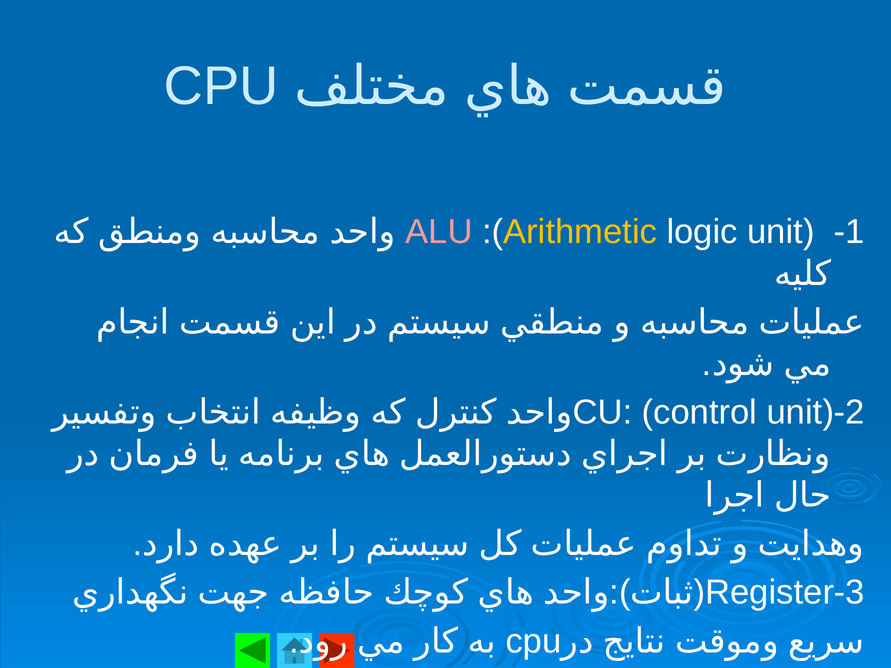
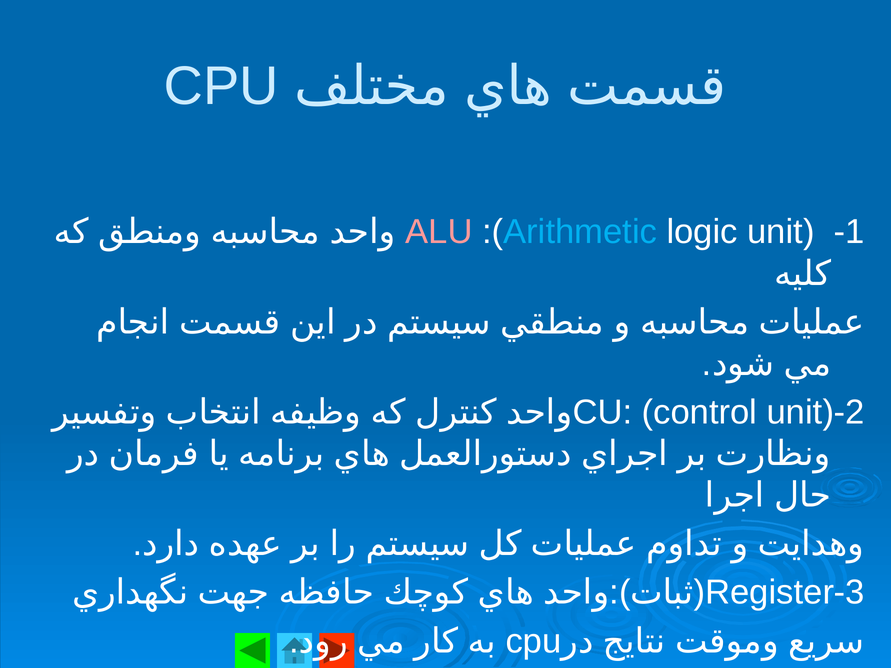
Arithmetic colour: yellow -> light blue
